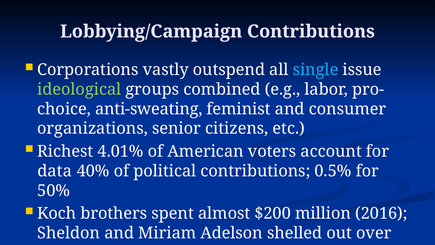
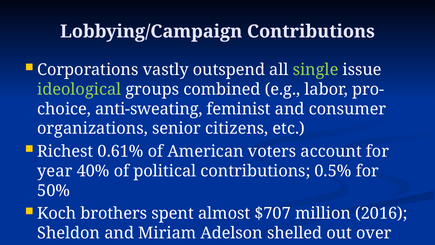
single colour: light blue -> light green
4.01%: 4.01% -> 0.61%
data: data -> year
$200: $200 -> $707
